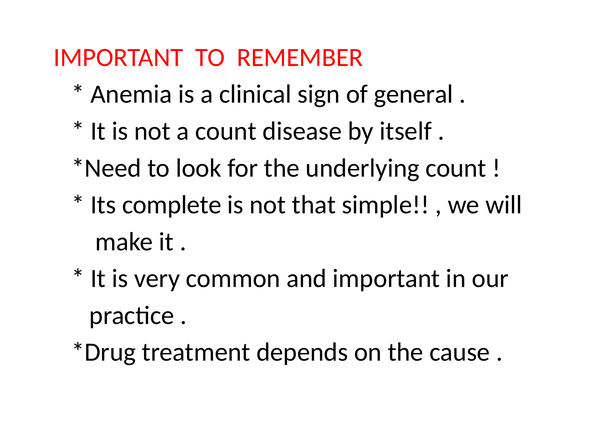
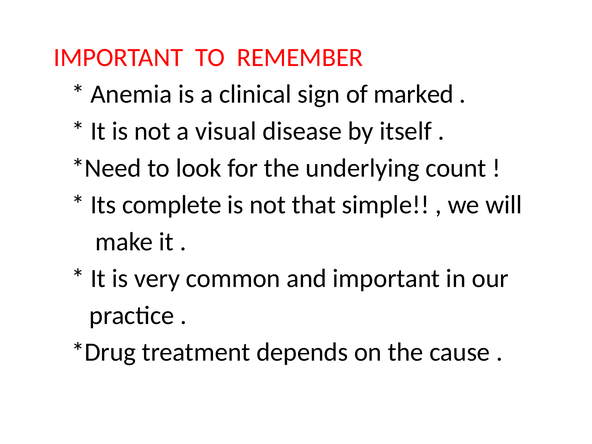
general: general -> marked
a count: count -> visual
